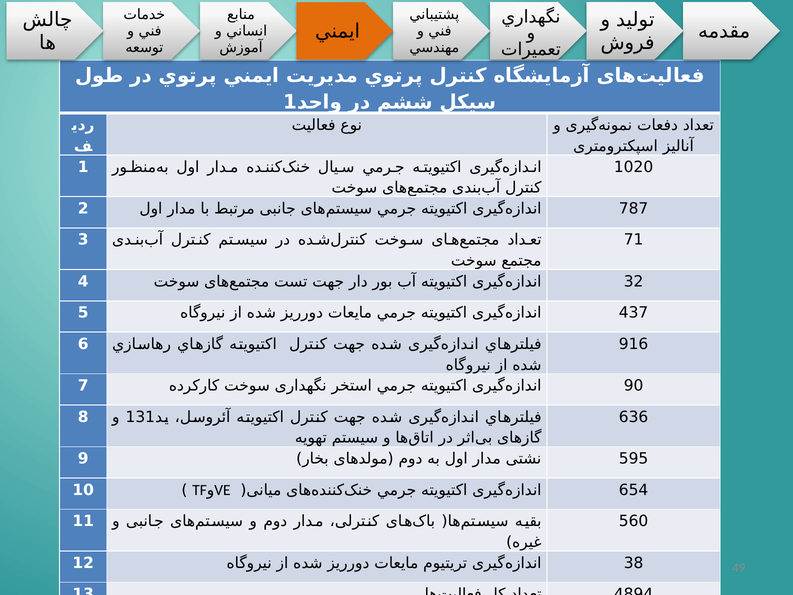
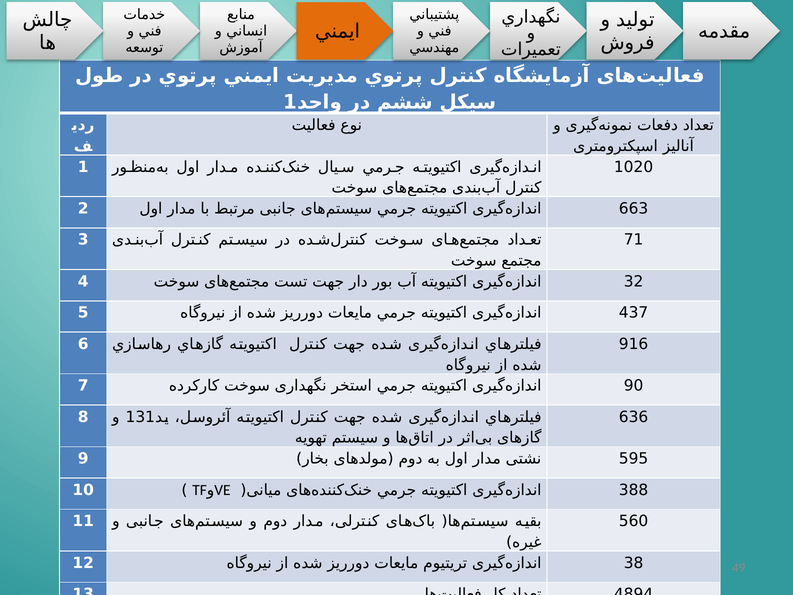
787: 787 -> 663
654: 654 -> 388
